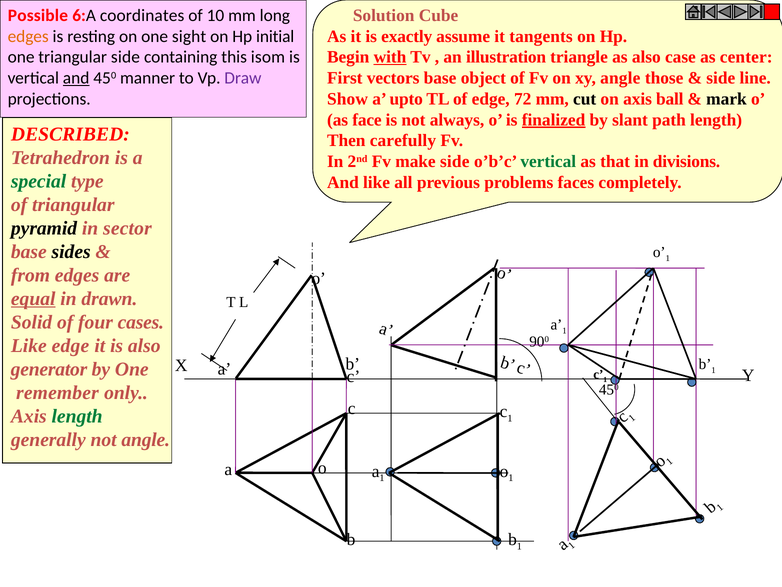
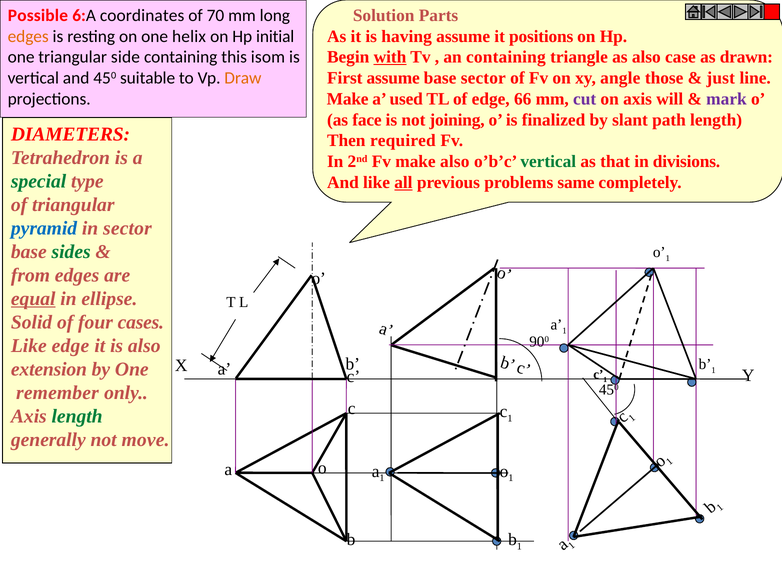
Cube: Cube -> Parts
10: 10 -> 70
exactly: exactly -> having
tangents: tangents -> positions
sight: sight -> helix
an illustration: illustration -> containing
center: center -> drawn
First vectors: vectors -> assume
base object: object -> sector
side at (721, 78): side -> just
and at (76, 78) underline: present -> none
manner: manner -> suitable
Draw colour: purple -> orange
Show at (347, 99): Show -> Make
upto: upto -> used
72: 72 -> 66
cut colour: black -> purple
ball: ball -> will
mark colour: black -> purple
always: always -> joining
finalized underline: present -> none
DESCRIBED: DESCRIBED -> DIAMETERS
carefully: carefully -> required
make side: side -> also
all underline: none -> present
faces: faces -> same
pyramid colour: black -> blue
sides colour: black -> green
drawn: drawn -> ellipse
generator: generator -> extension
not angle: angle -> move
